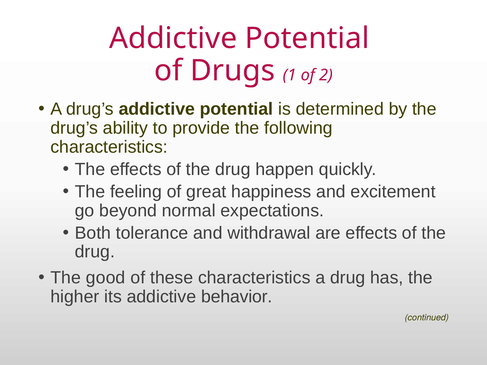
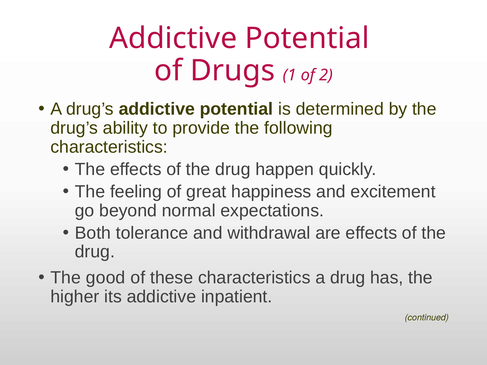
behavior: behavior -> inpatient
